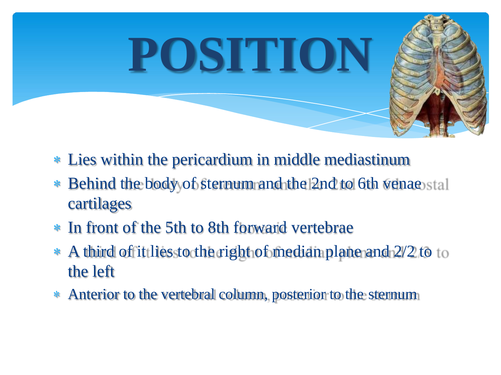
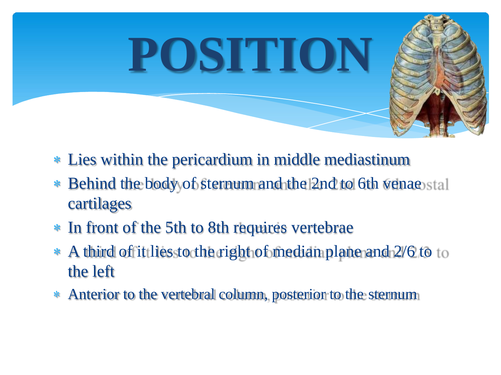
forward: forward -> requires
2/2: 2/2 -> 2/6
